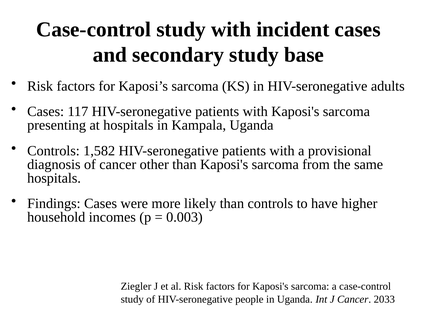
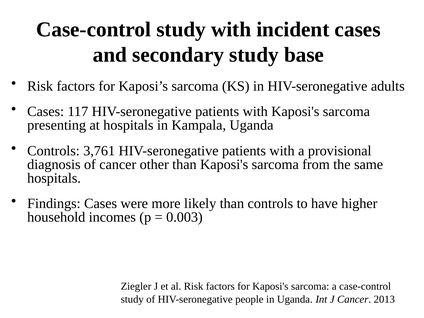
1,582: 1,582 -> 3,761
2033: 2033 -> 2013
